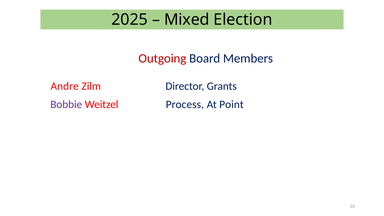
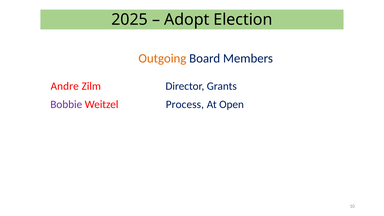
Mixed: Mixed -> Adopt
Outgoing colour: red -> orange
Point: Point -> Open
